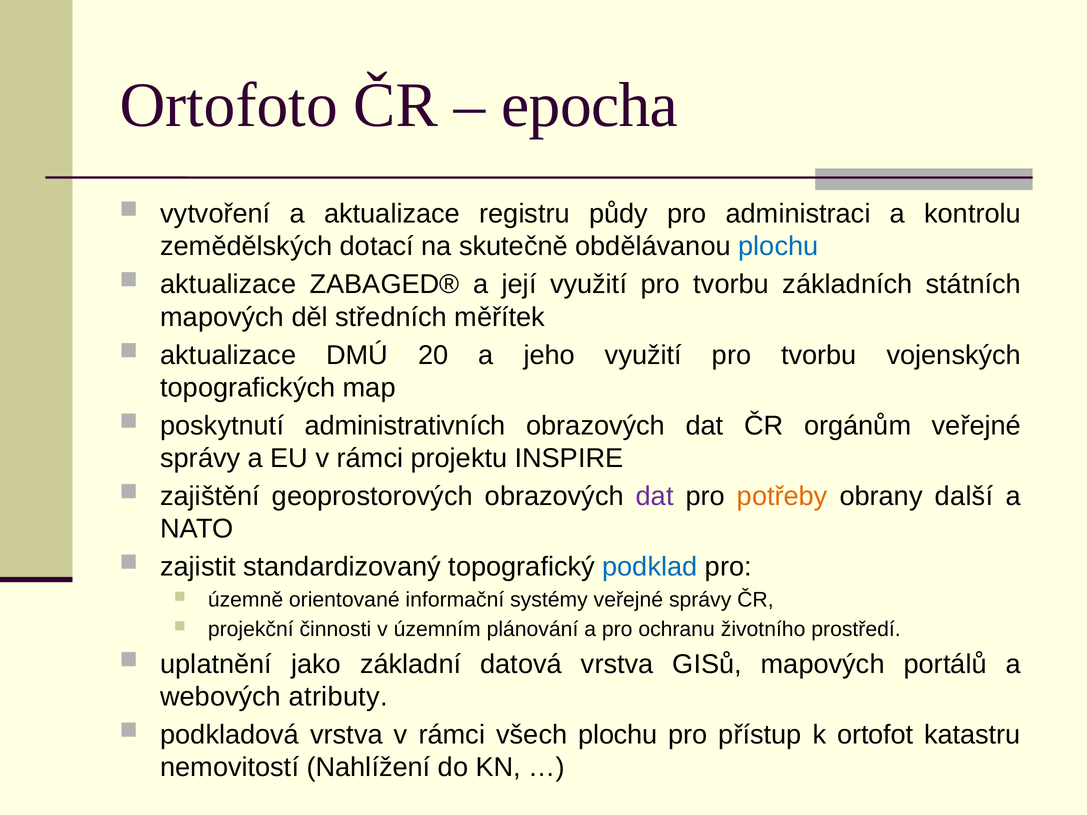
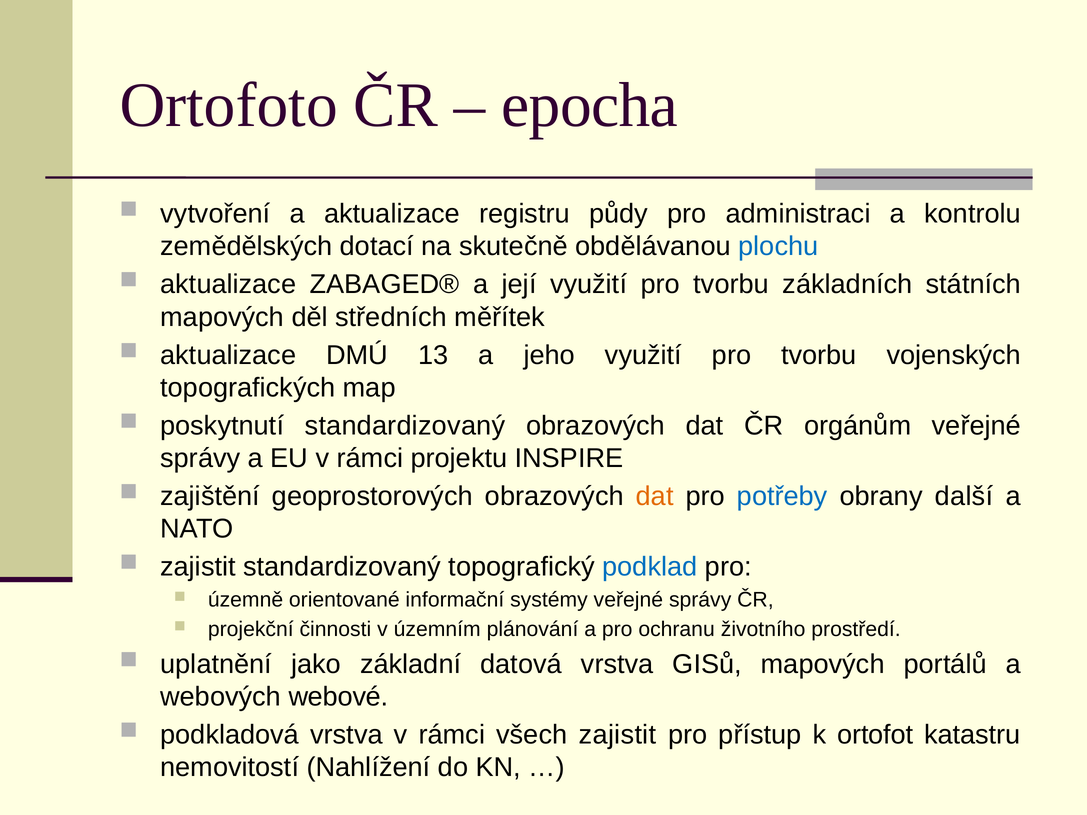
20: 20 -> 13
poskytnutí administrativních: administrativních -> standardizovaný
dat at (655, 496) colour: purple -> orange
potřeby colour: orange -> blue
atributy: atributy -> webové
všech plochu: plochu -> zajistit
